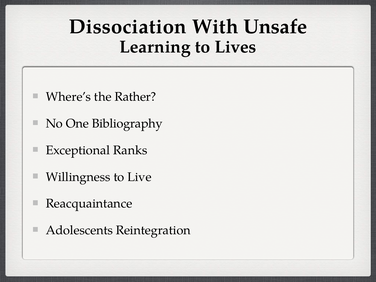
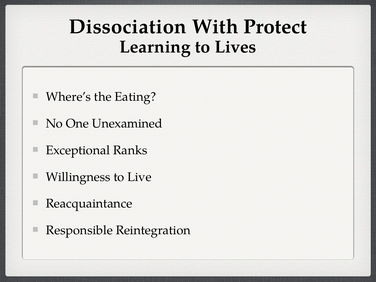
Unsafe: Unsafe -> Protect
Rather: Rather -> Eating
Bibliography: Bibliography -> Unexamined
Adolescents: Adolescents -> Responsible
